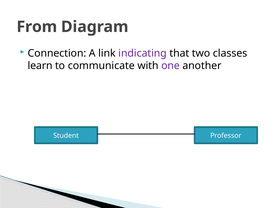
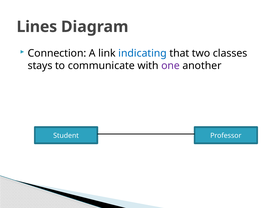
From: From -> Lines
indicating colour: purple -> blue
learn: learn -> stays
